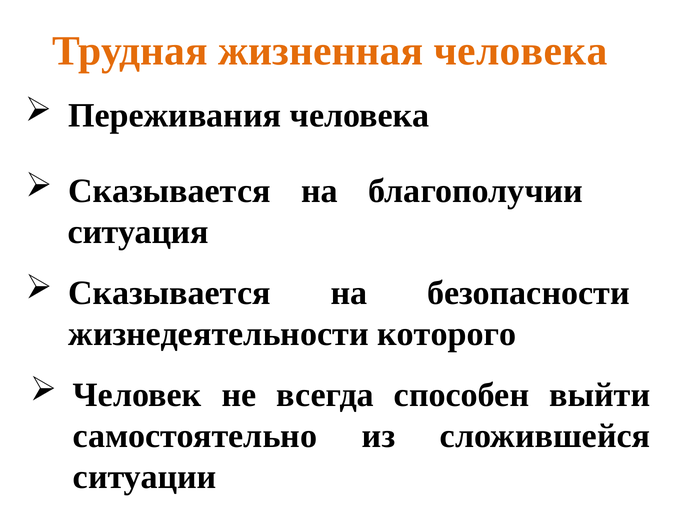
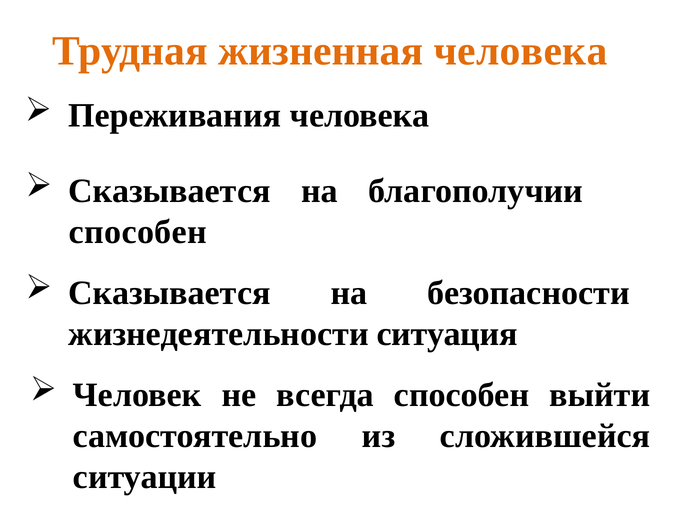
ситуация at (138, 232): ситуация -> способен
которого: которого -> ситуация
